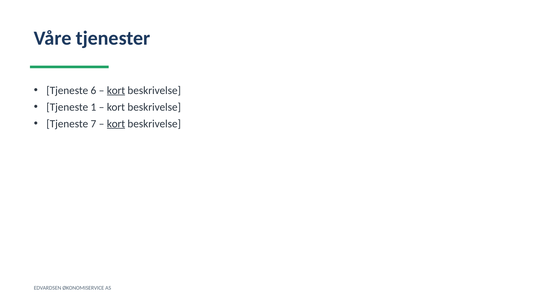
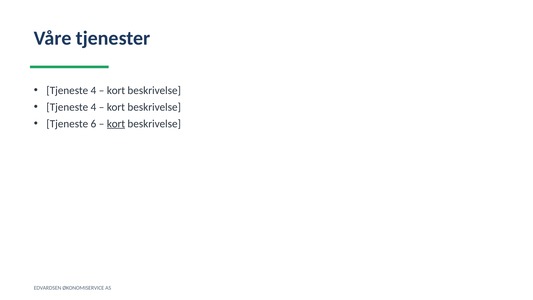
6 at (93, 90): 6 -> 4
kort at (116, 90) underline: present -> none
1 at (93, 107): 1 -> 4
7: 7 -> 6
